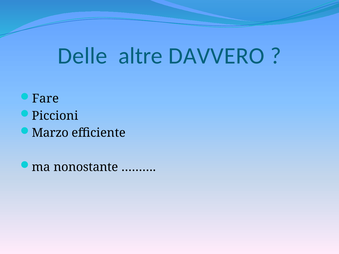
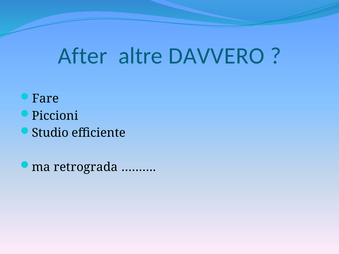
Delle: Delle -> After
Marzo: Marzo -> Studio
nonostante: nonostante -> retrograda
